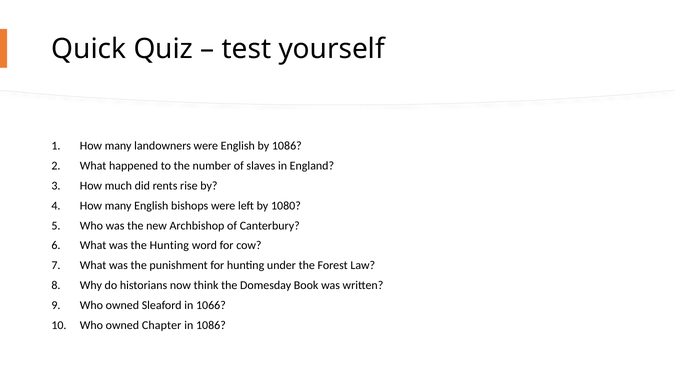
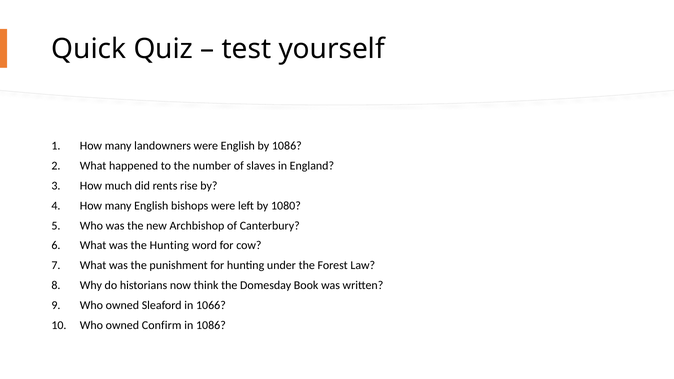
Chapter: Chapter -> Confirm
